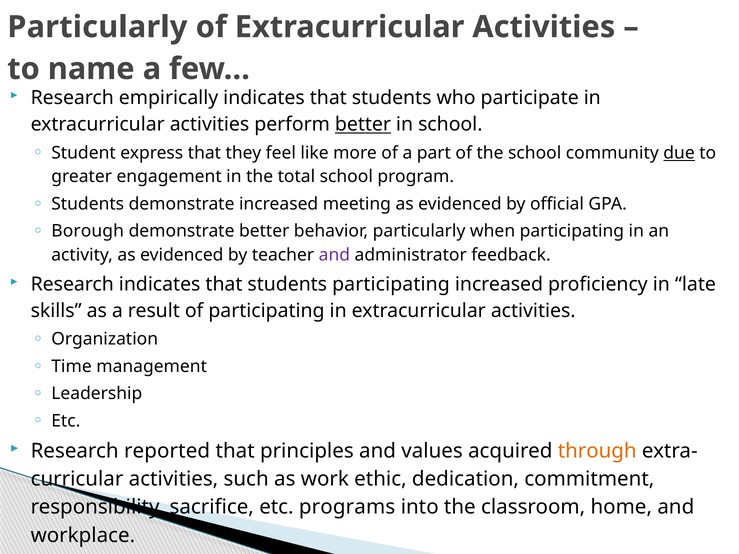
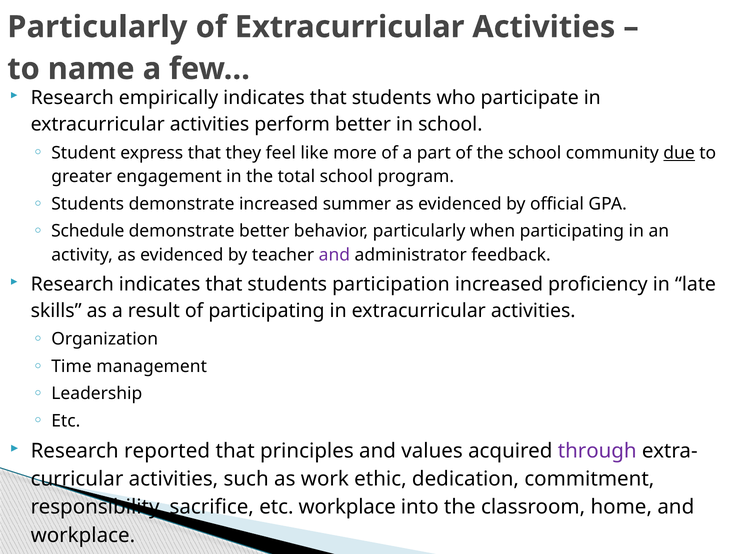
better at (363, 125) underline: present -> none
meeting: meeting -> summer
Borough: Borough -> Schedule
students participating: participating -> participation
through colour: orange -> purple
etc programs: programs -> workplace
